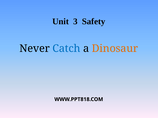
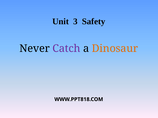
Catch colour: blue -> purple
